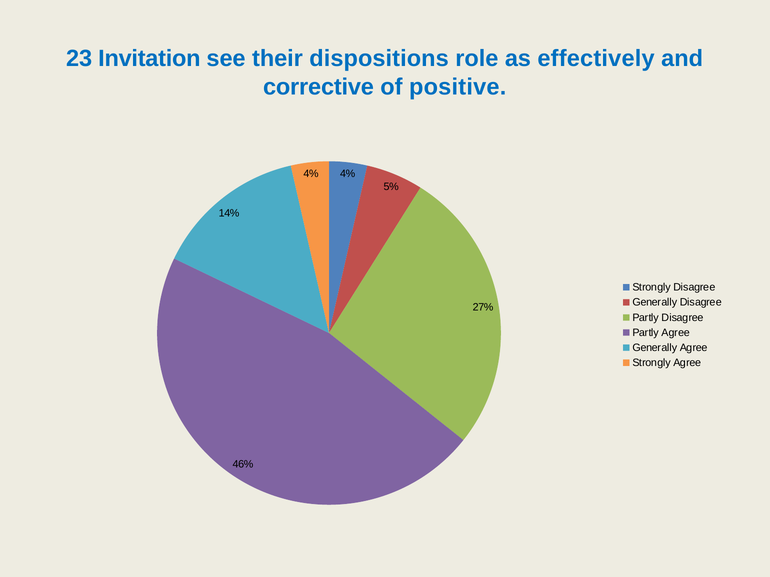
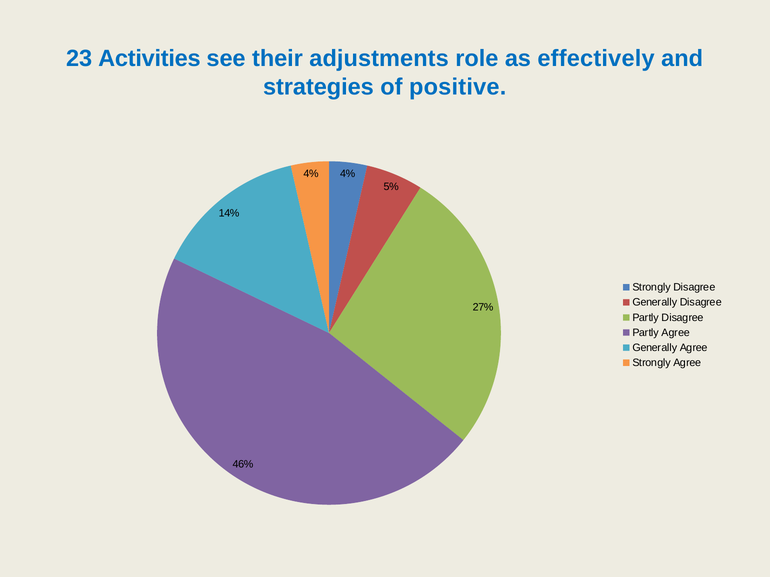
Invitation: Invitation -> Activities
dispositions: dispositions -> adjustments
corrective: corrective -> strategies
